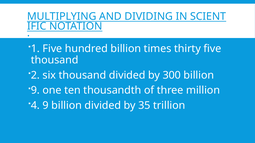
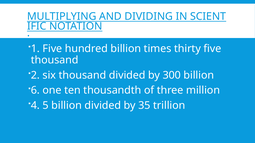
9 at (35, 91): 9 -> 6
4 9: 9 -> 5
